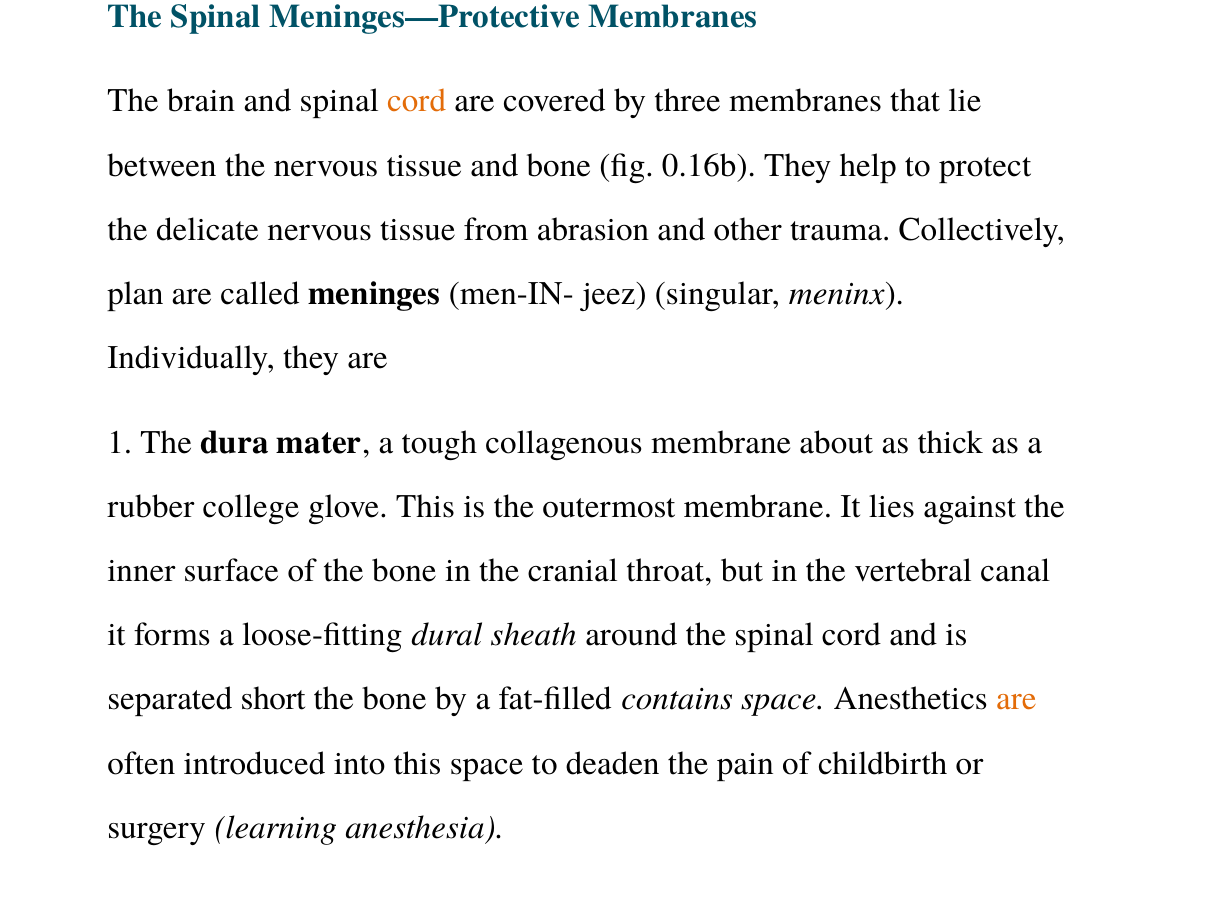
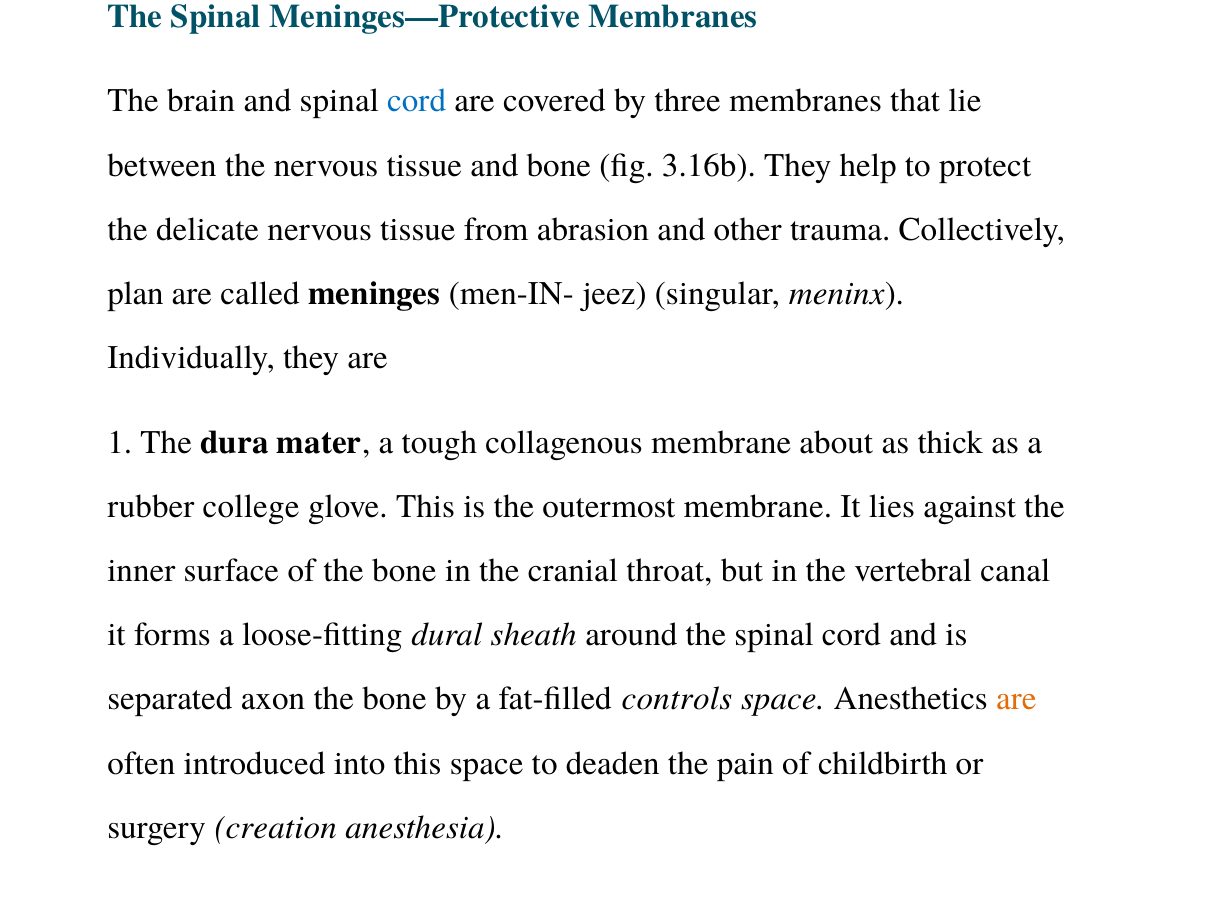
cord at (417, 101) colour: orange -> blue
0.16b: 0.16b -> 3.16b
short: short -> axon
contains: contains -> controls
learning: learning -> creation
